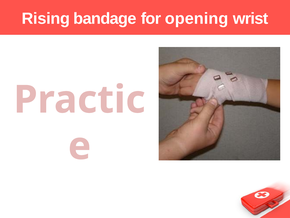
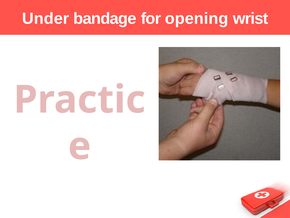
Rising: Rising -> Under
